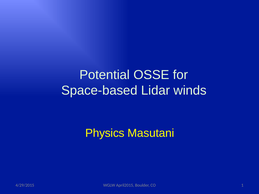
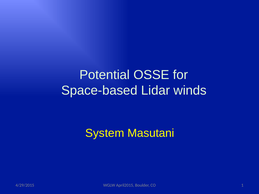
Physics: Physics -> System
